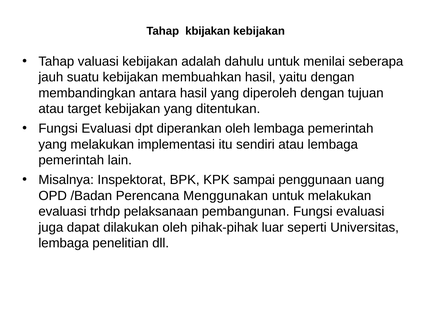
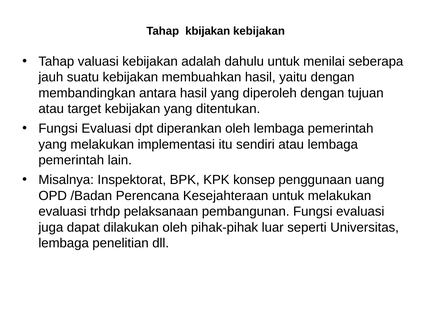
sampai: sampai -> konsep
Menggunakan: Menggunakan -> Kesejahteraan
